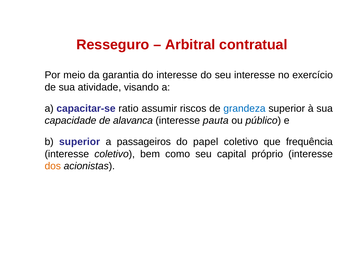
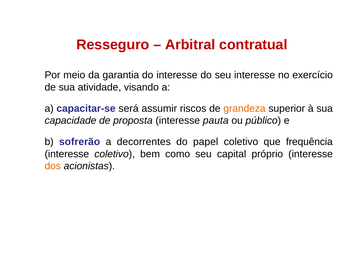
ratio: ratio -> será
grandeza colour: blue -> orange
alavanca: alavanca -> proposta
b superior: superior -> sofrerão
passageiros: passageiros -> decorrentes
